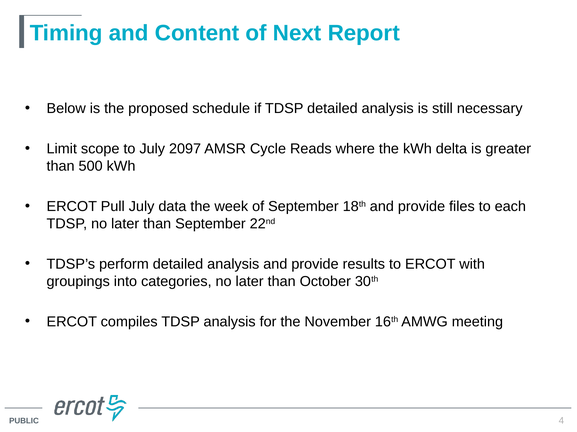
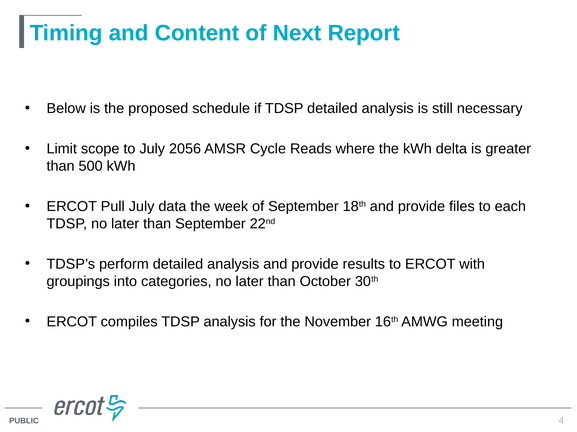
2097: 2097 -> 2056
